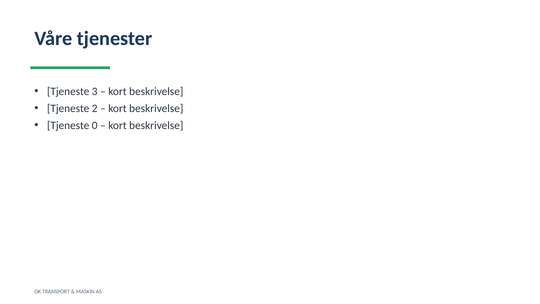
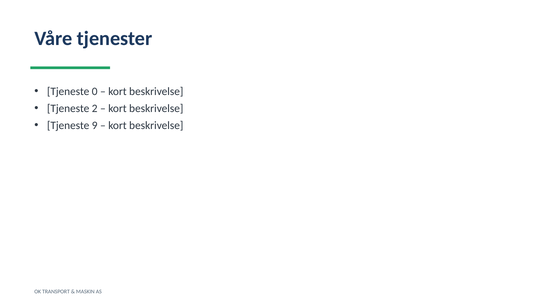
3: 3 -> 0
0: 0 -> 9
